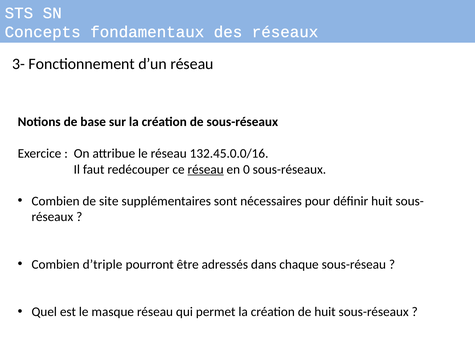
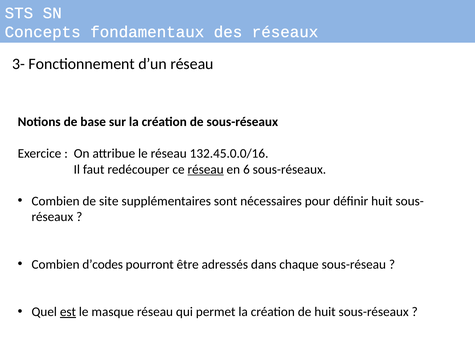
0: 0 -> 6
d’triple: d’triple -> d’codes
est underline: none -> present
